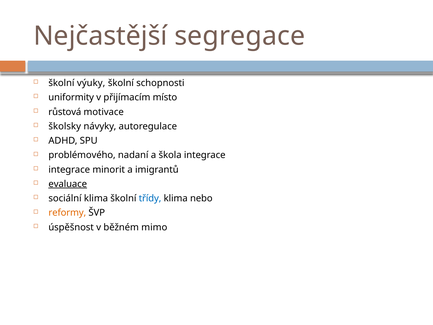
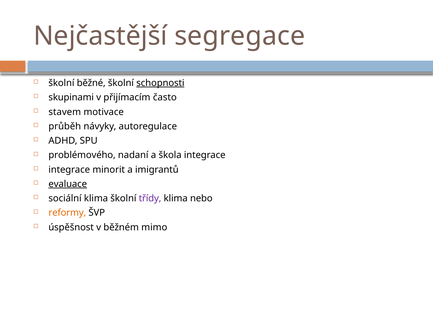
výuky: výuky -> běžné
schopnosti underline: none -> present
uniformity: uniformity -> skupinami
místo: místo -> často
růstová: růstová -> stavem
školsky: školsky -> průběh
třídy colour: blue -> purple
